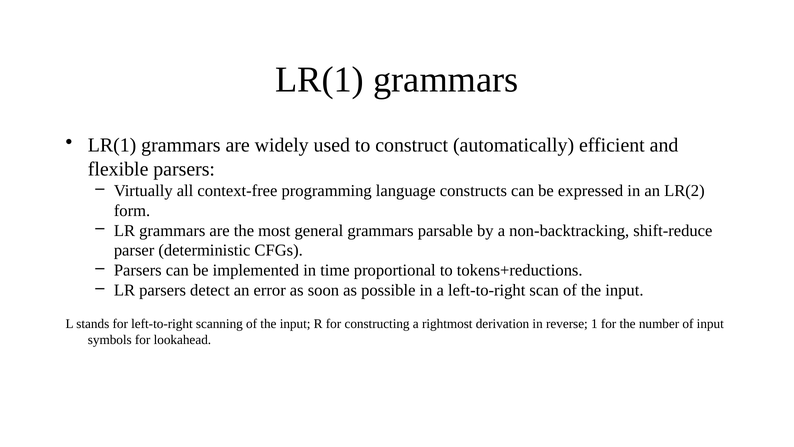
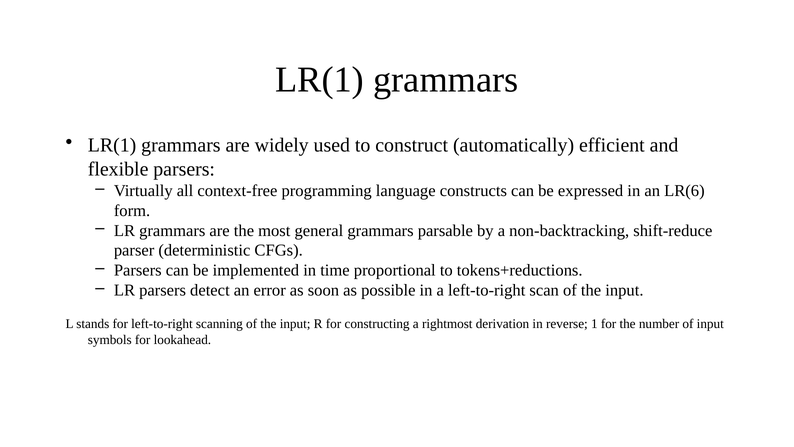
LR(2: LR(2 -> LR(6
